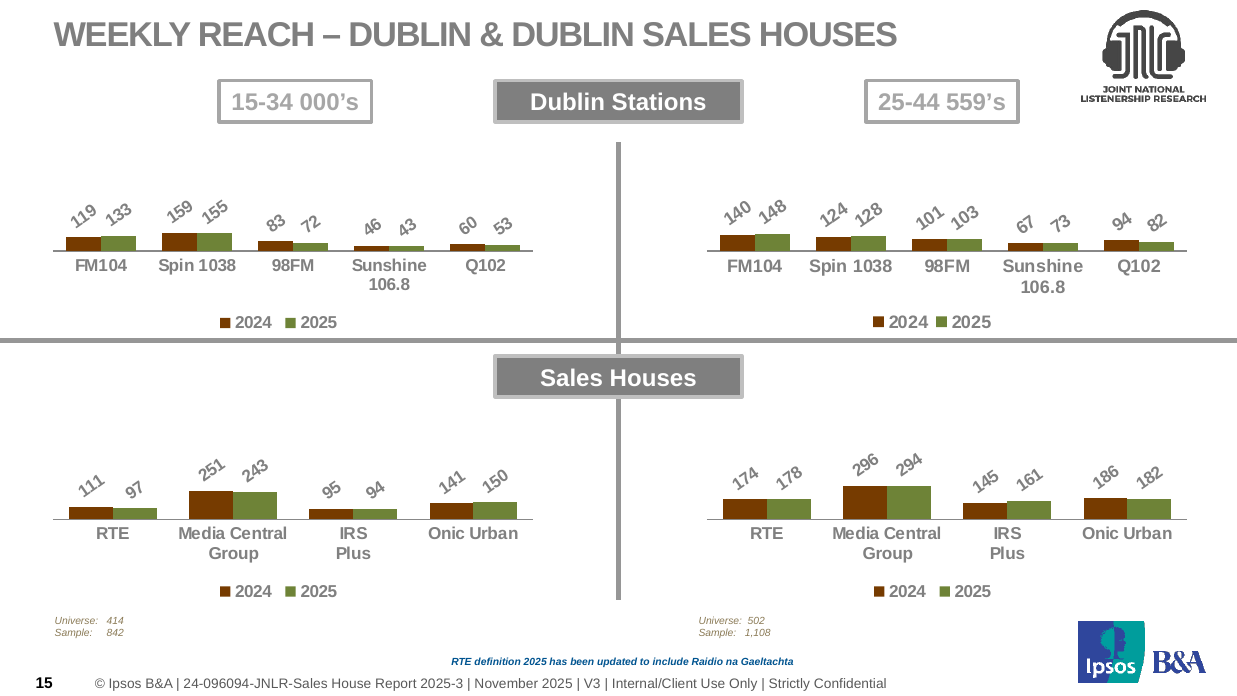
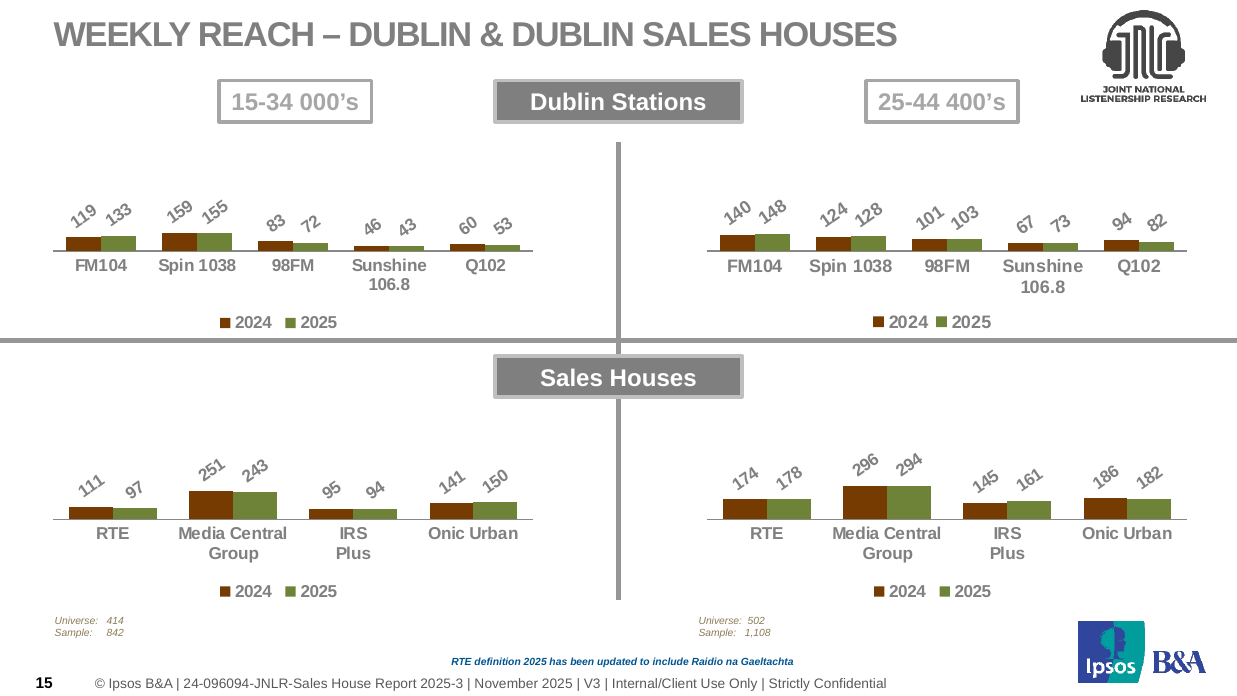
559’s: 559’s -> 400’s
